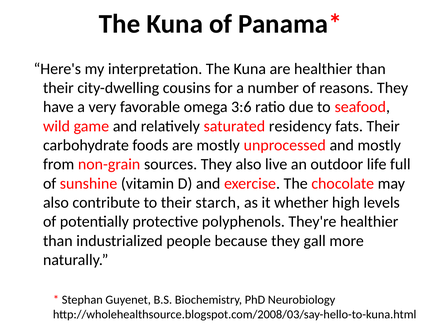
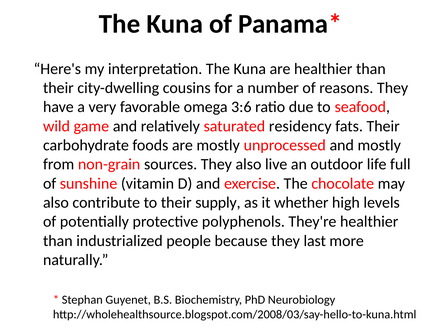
starch: starch -> supply
gall: gall -> last
